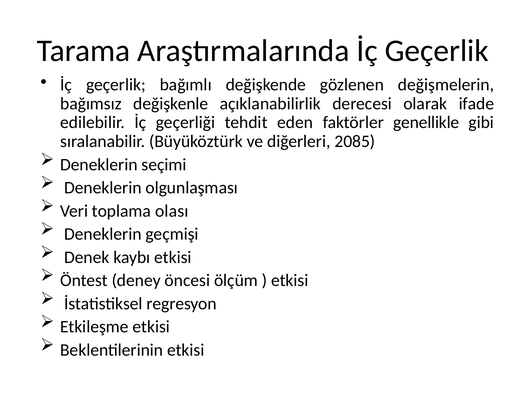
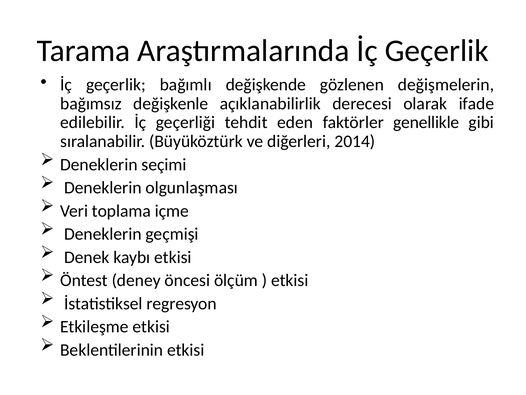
2085: 2085 -> 2014
olası: olası -> içme
